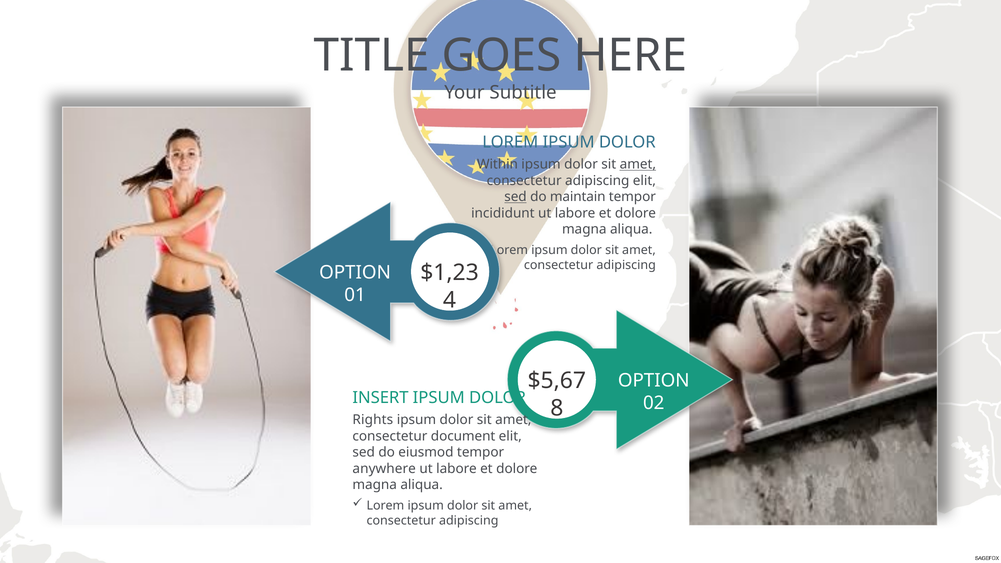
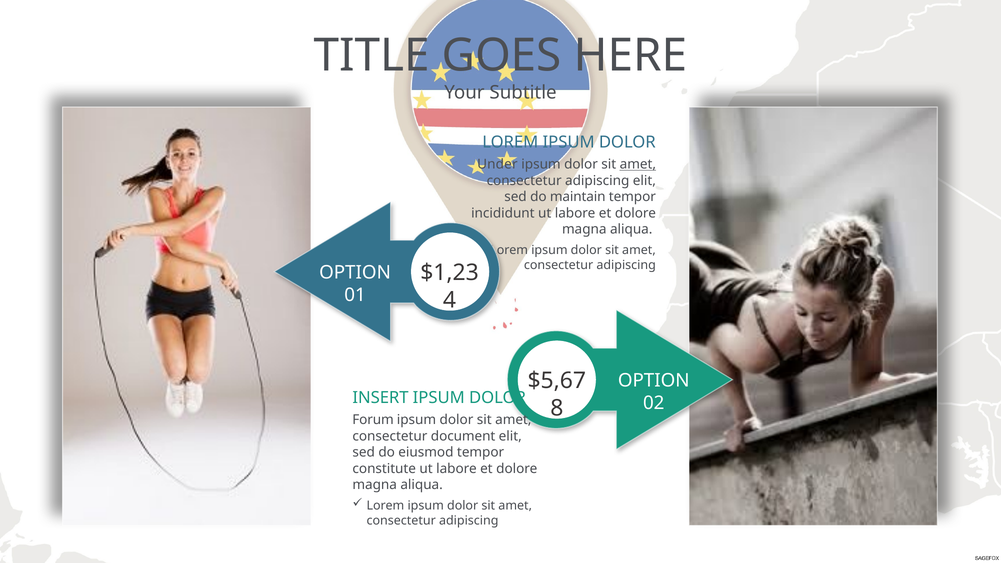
Within: Within -> Under
sed at (516, 197) underline: present -> none
Rights: Rights -> Forum
anywhere: anywhere -> constitute
